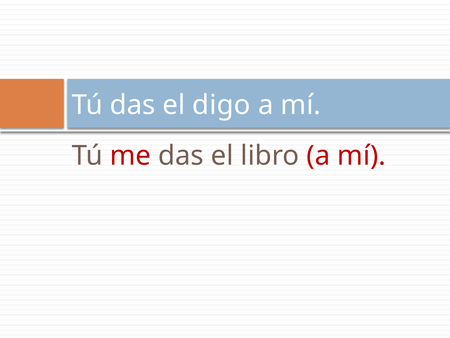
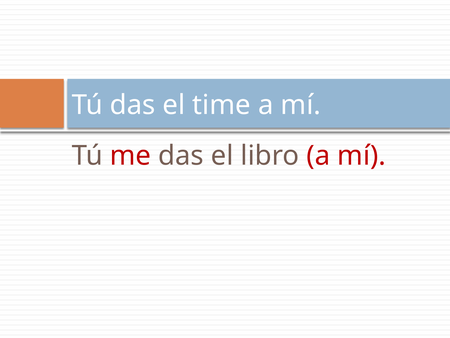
digo: digo -> time
